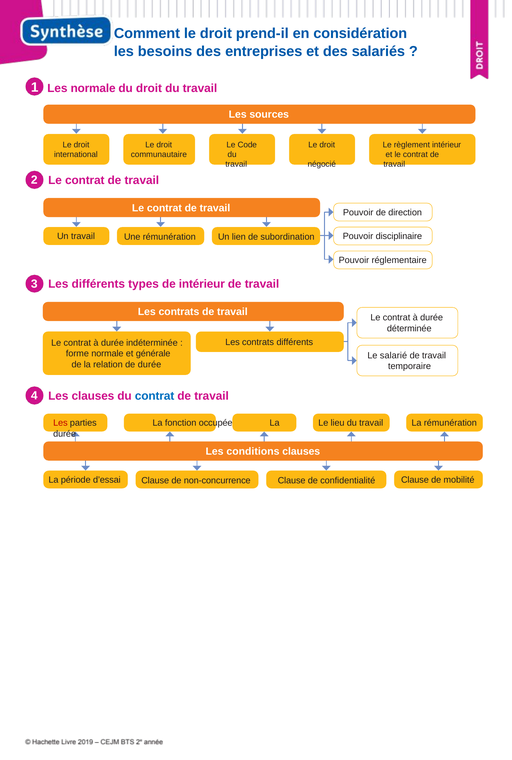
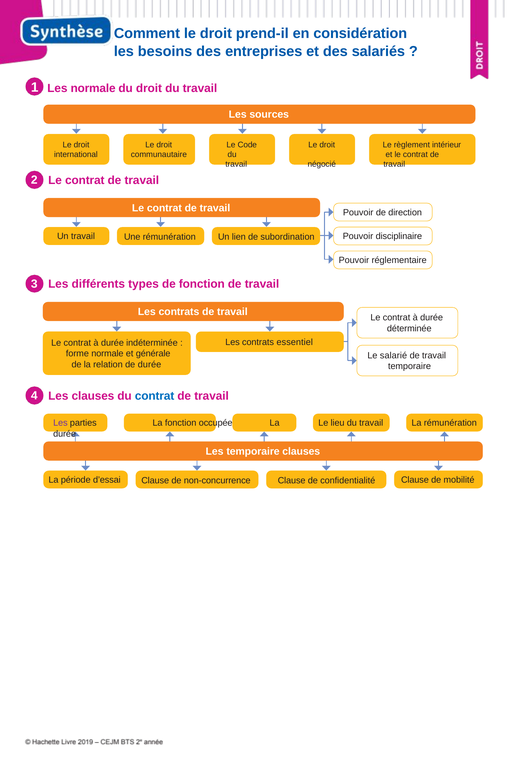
de intérieur: intérieur -> fonction
contrats différents: différents -> essentiel
Les at (60, 423) colour: red -> purple
Les conditions: conditions -> temporaire
